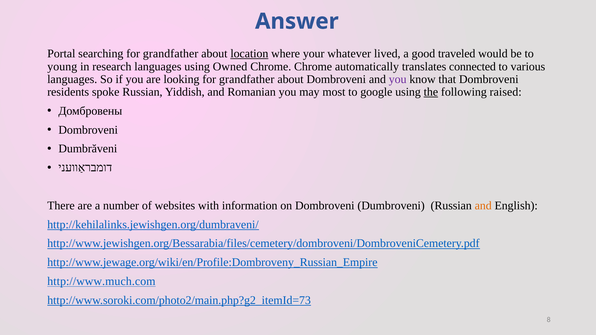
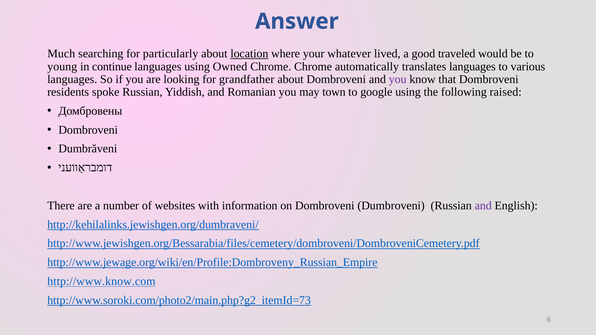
Portal: Portal -> Much
searching for grandfather: grandfather -> particularly
research: research -> continue
translates connected: connected -> languages
most: most -> town
the underline: present -> none
and at (483, 206) colour: orange -> purple
http://www.much.com: http://www.much.com -> http://www.know.com
